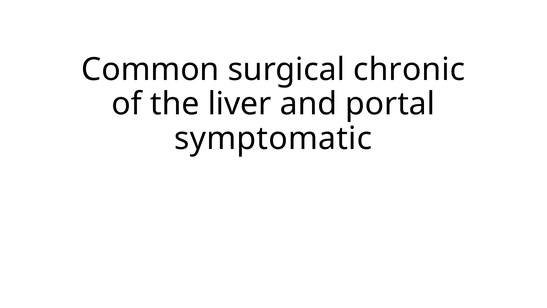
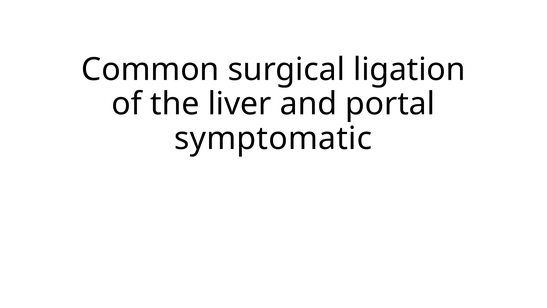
chronic: chronic -> ligation
